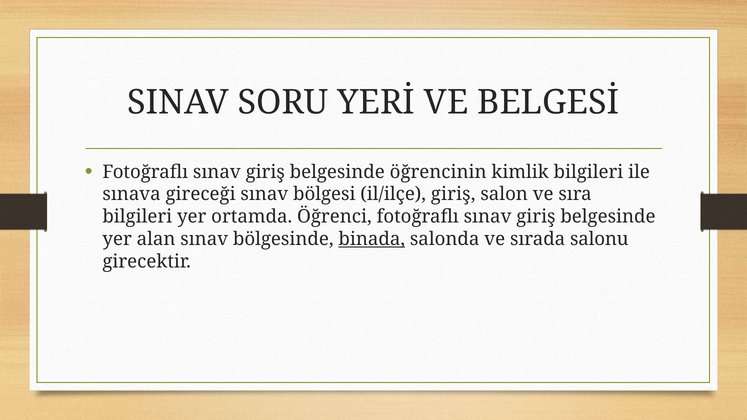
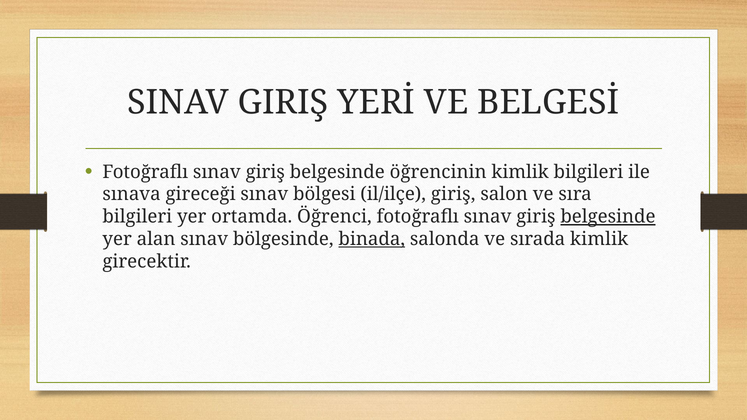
SINAV SORU: SORU -> GIRIŞ
belgesinde at (608, 217) underline: none -> present
sırada salonu: salonu -> kimlik
